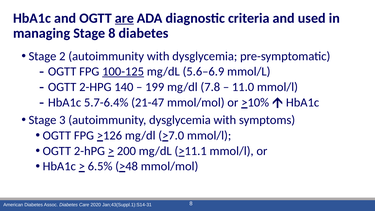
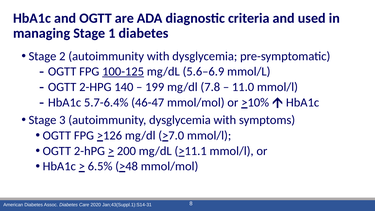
are underline: present -> none
Stage 8: 8 -> 1
21-47: 21-47 -> 46-47
